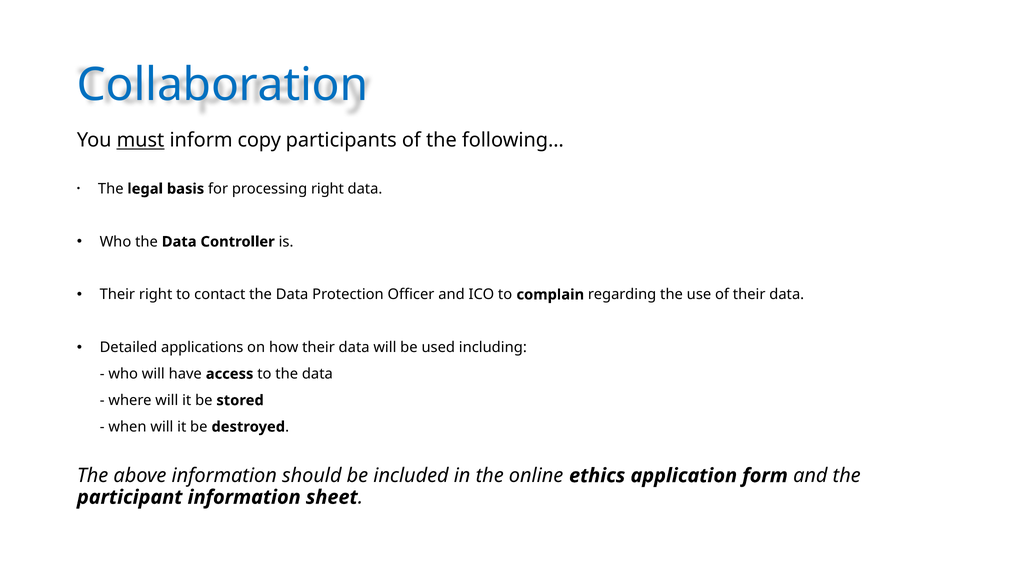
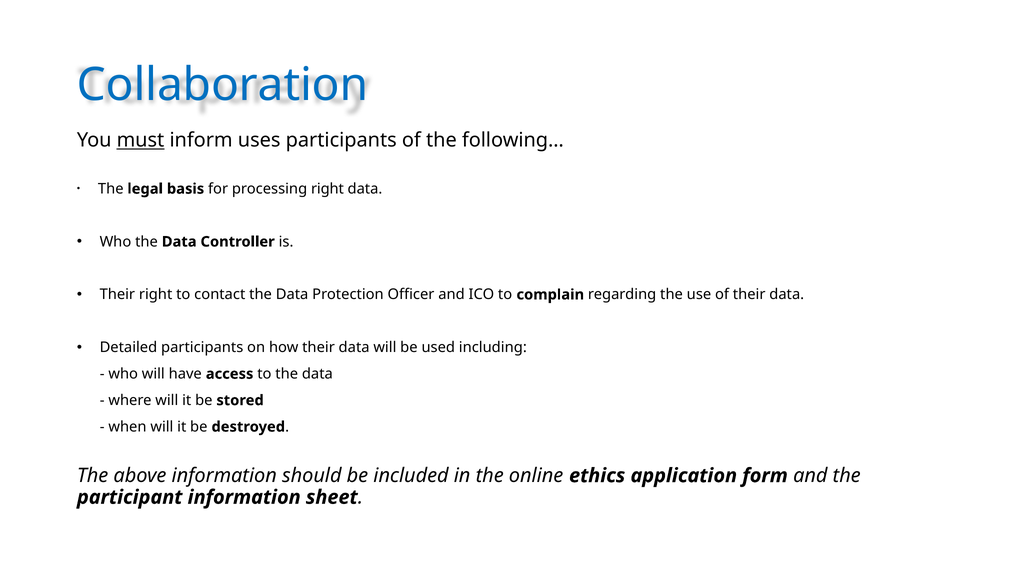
copy: copy -> uses
Detailed applications: applications -> participants
